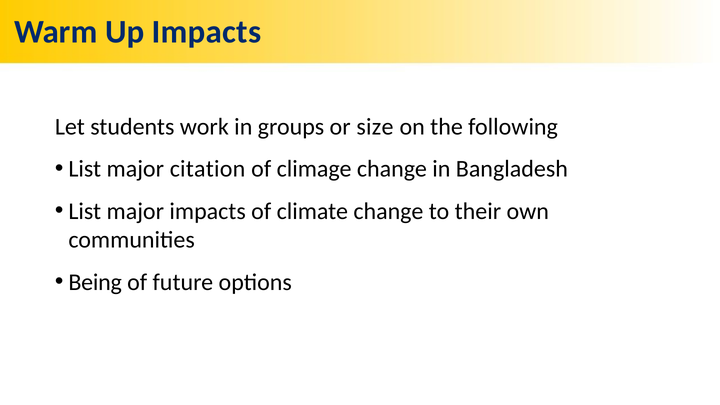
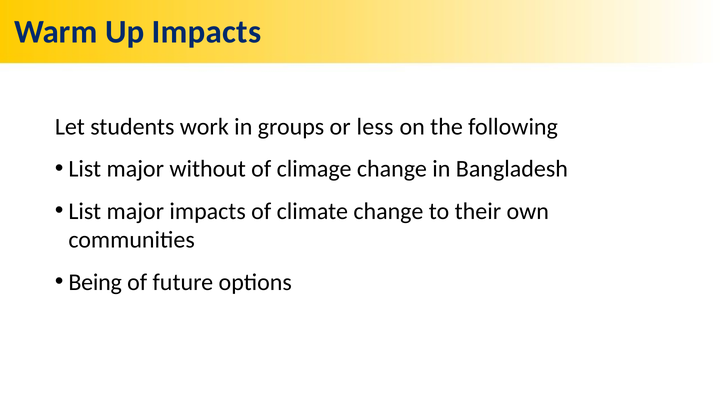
size: size -> less
citation: citation -> without
